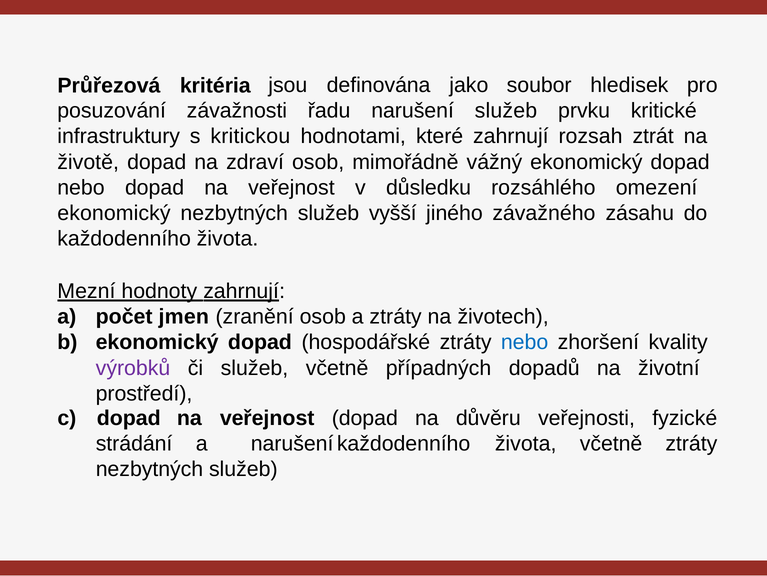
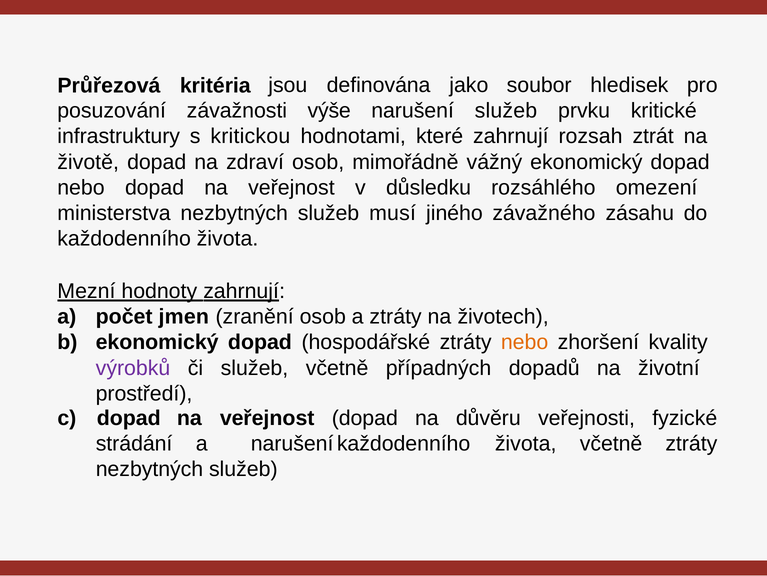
řadu: řadu -> výše
ekonomický at (114, 213): ekonomický -> ministerstva
vyšší: vyšší -> musí
nebo at (525, 342) colour: blue -> orange
